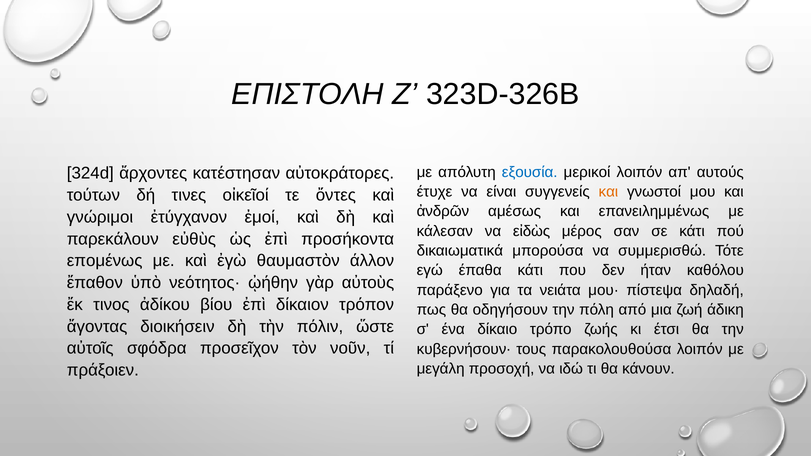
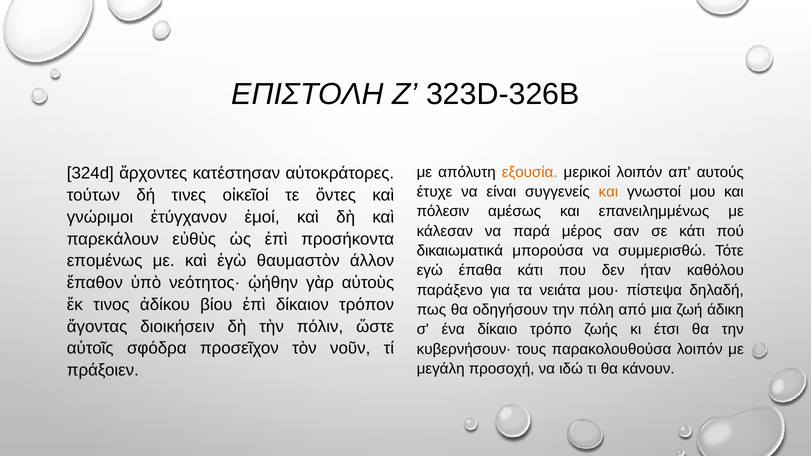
εξουσία colour: blue -> orange
ἀνδρῶν: ἀνδρῶν -> πόλεσιν
εἰδὼς: εἰδὼς -> παρά
